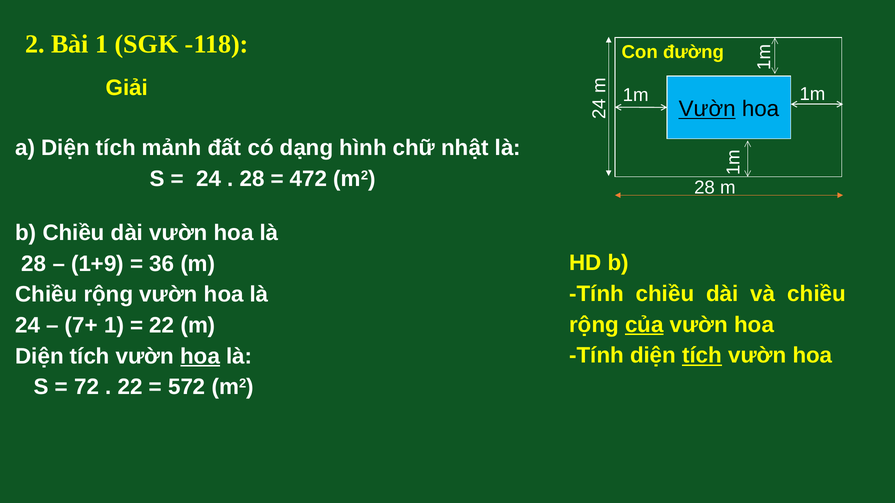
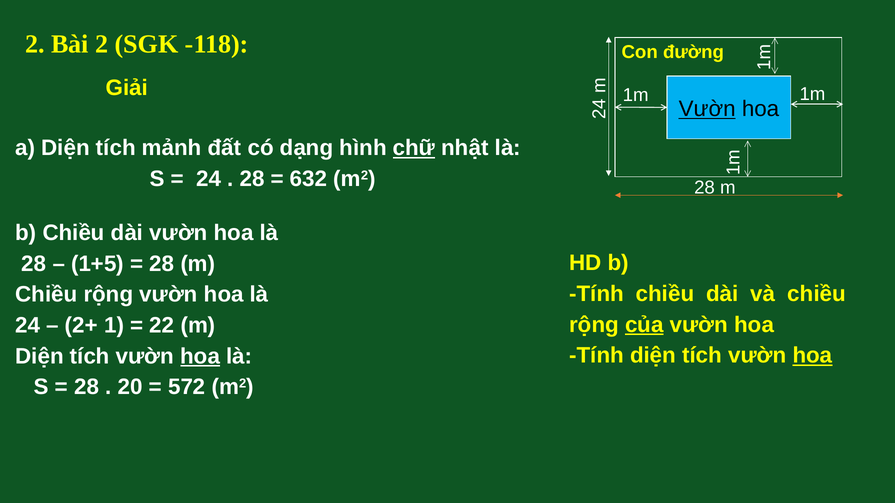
Bài 1: 1 -> 2
chữ underline: none -> present
472: 472 -> 632
1+9: 1+9 -> 1+5
36 at (162, 264): 36 -> 28
7+: 7+ -> 2+
tích at (702, 356) underline: present -> none
hoa at (812, 356) underline: none -> present
72 at (87, 387): 72 -> 28
22 at (130, 387): 22 -> 20
